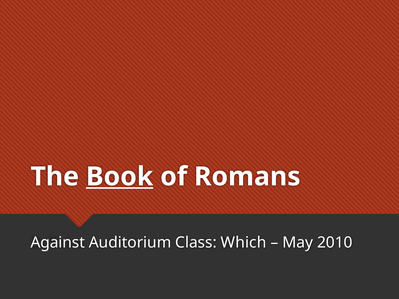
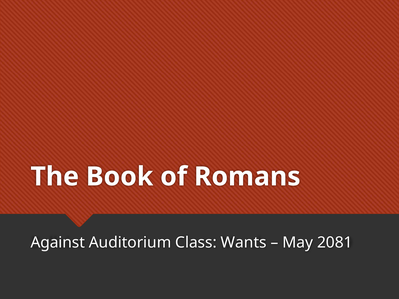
Book underline: present -> none
Which: Which -> Wants
2010: 2010 -> 2081
